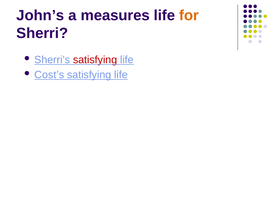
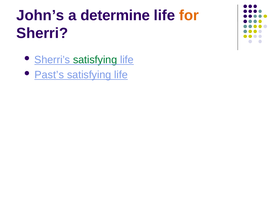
measures: measures -> determine
satisfying at (95, 60) colour: red -> green
Cost’s: Cost’s -> Past’s
